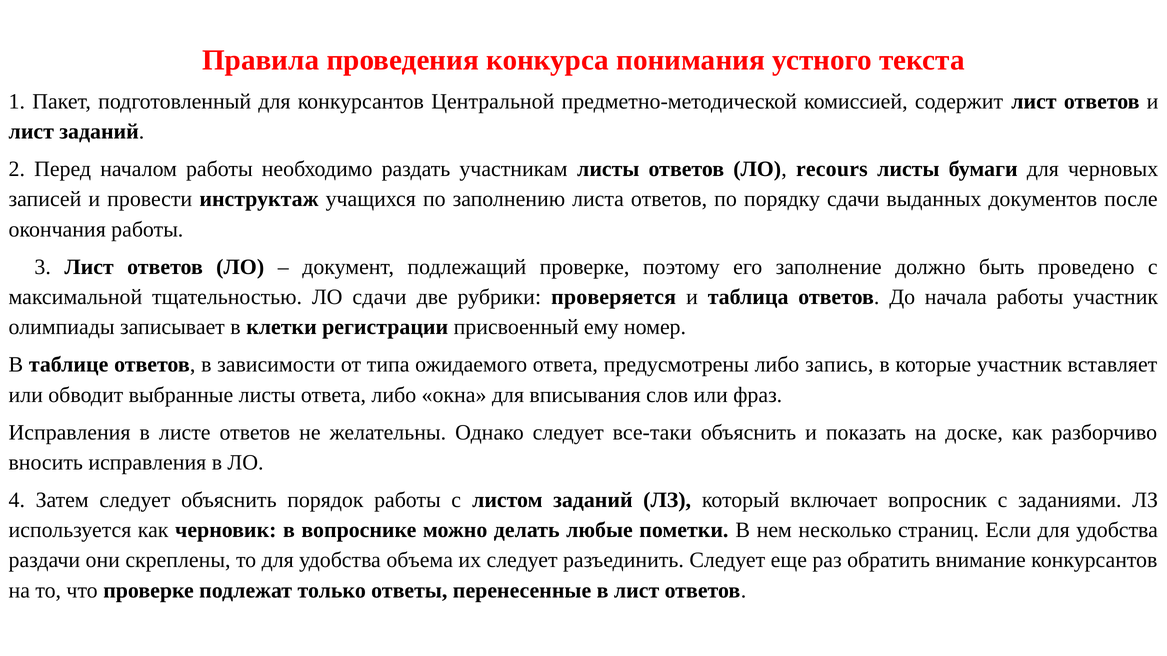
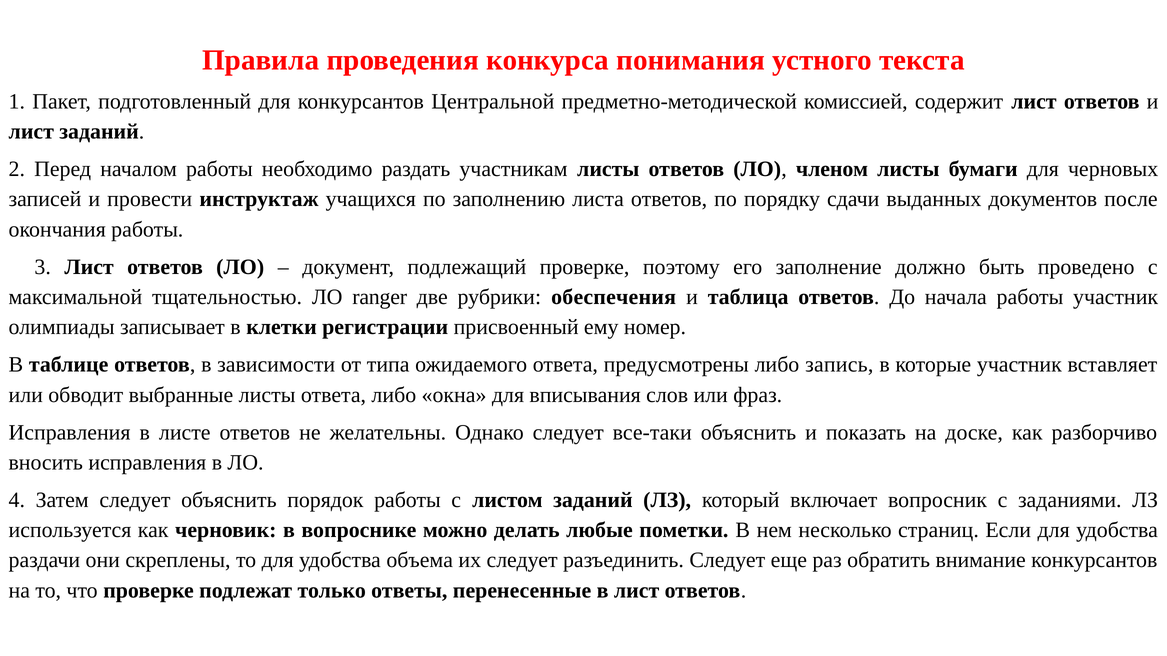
recours: recours -> членом
ЛО сдачи: сдачи -> ranger
проверяется: проверяется -> обеспечения
